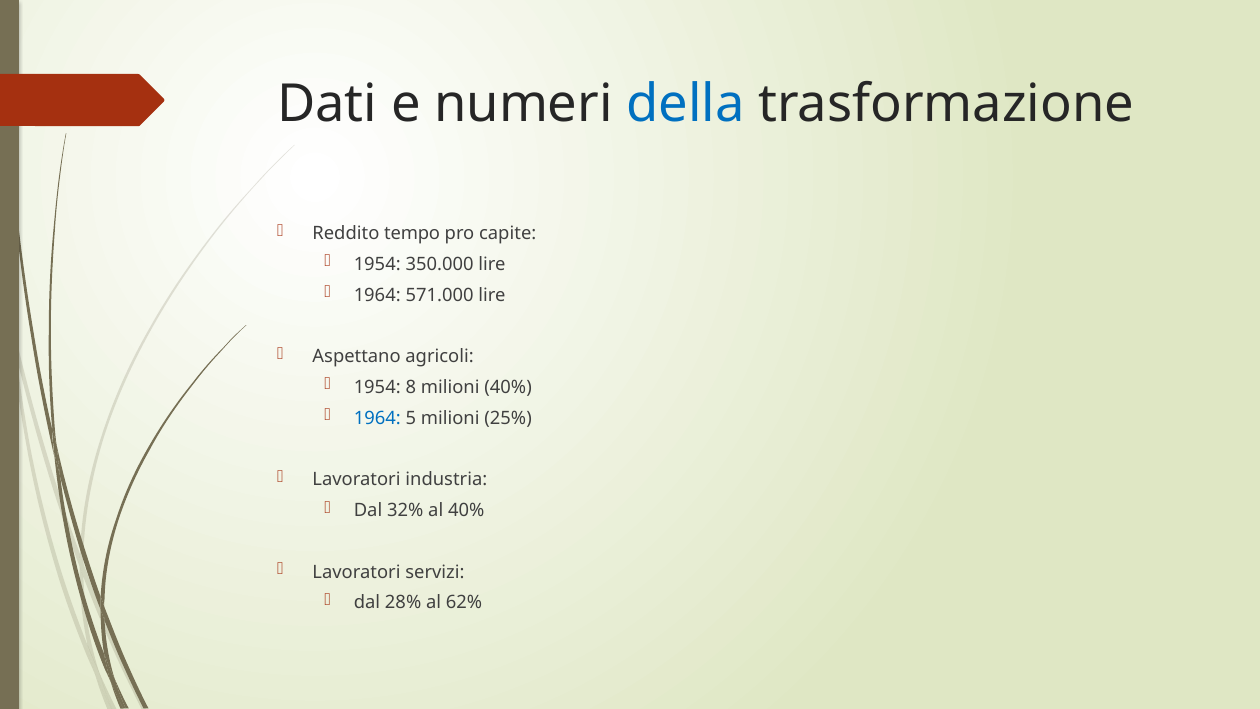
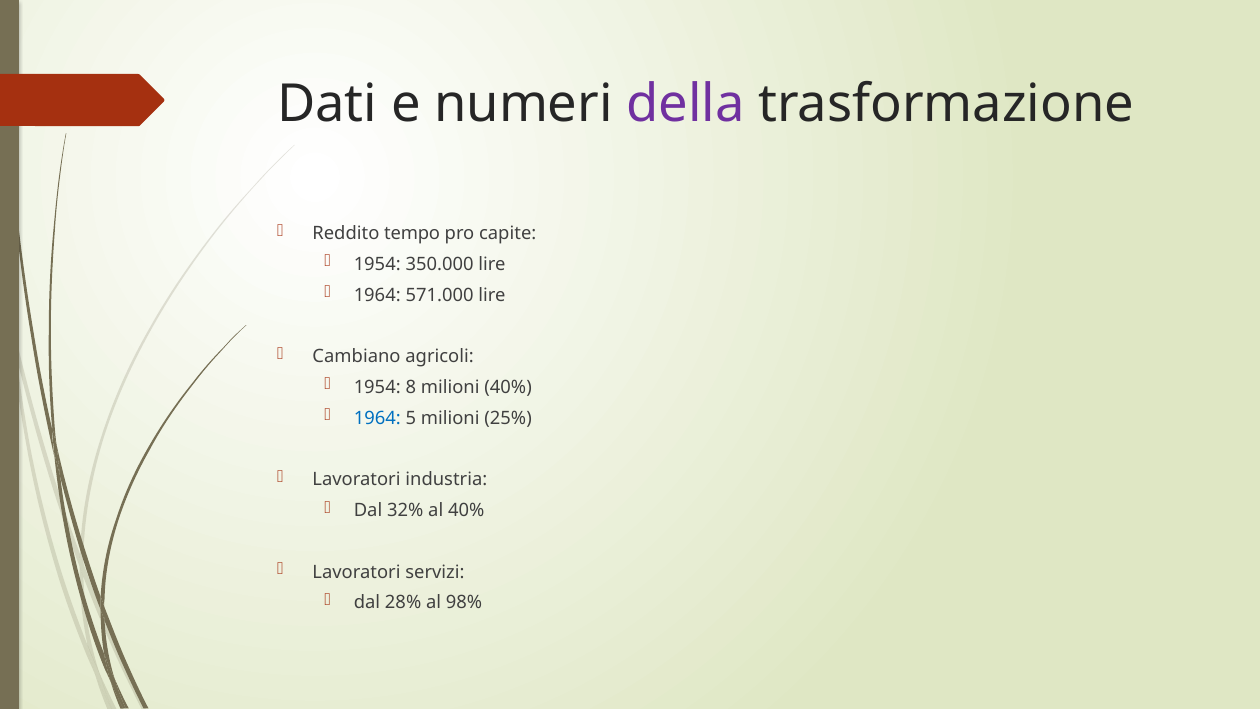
della colour: blue -> purple
Aspettano: Aspettano -> Cambiano
62%: 62% -> 98%
